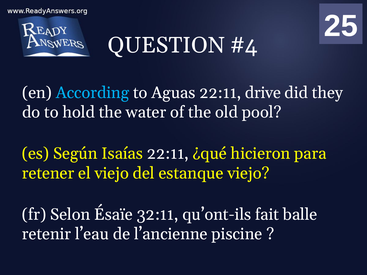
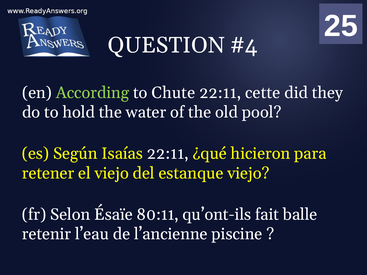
According colour: light blue -> light green
Aguas: Aguas -> Chute
drive: drive -> cette
32:11: 32:11 -> 80:11
